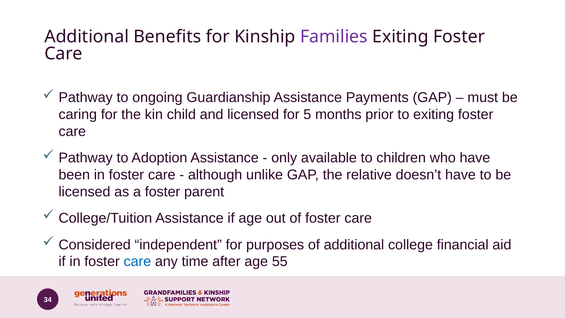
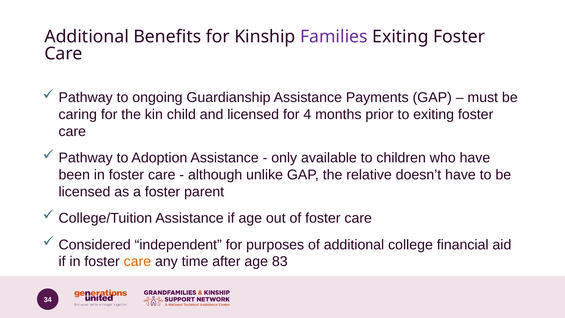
5: 5 -> 4
care at (137, 261) colour: blue -> orange
55: 55 -> 83
